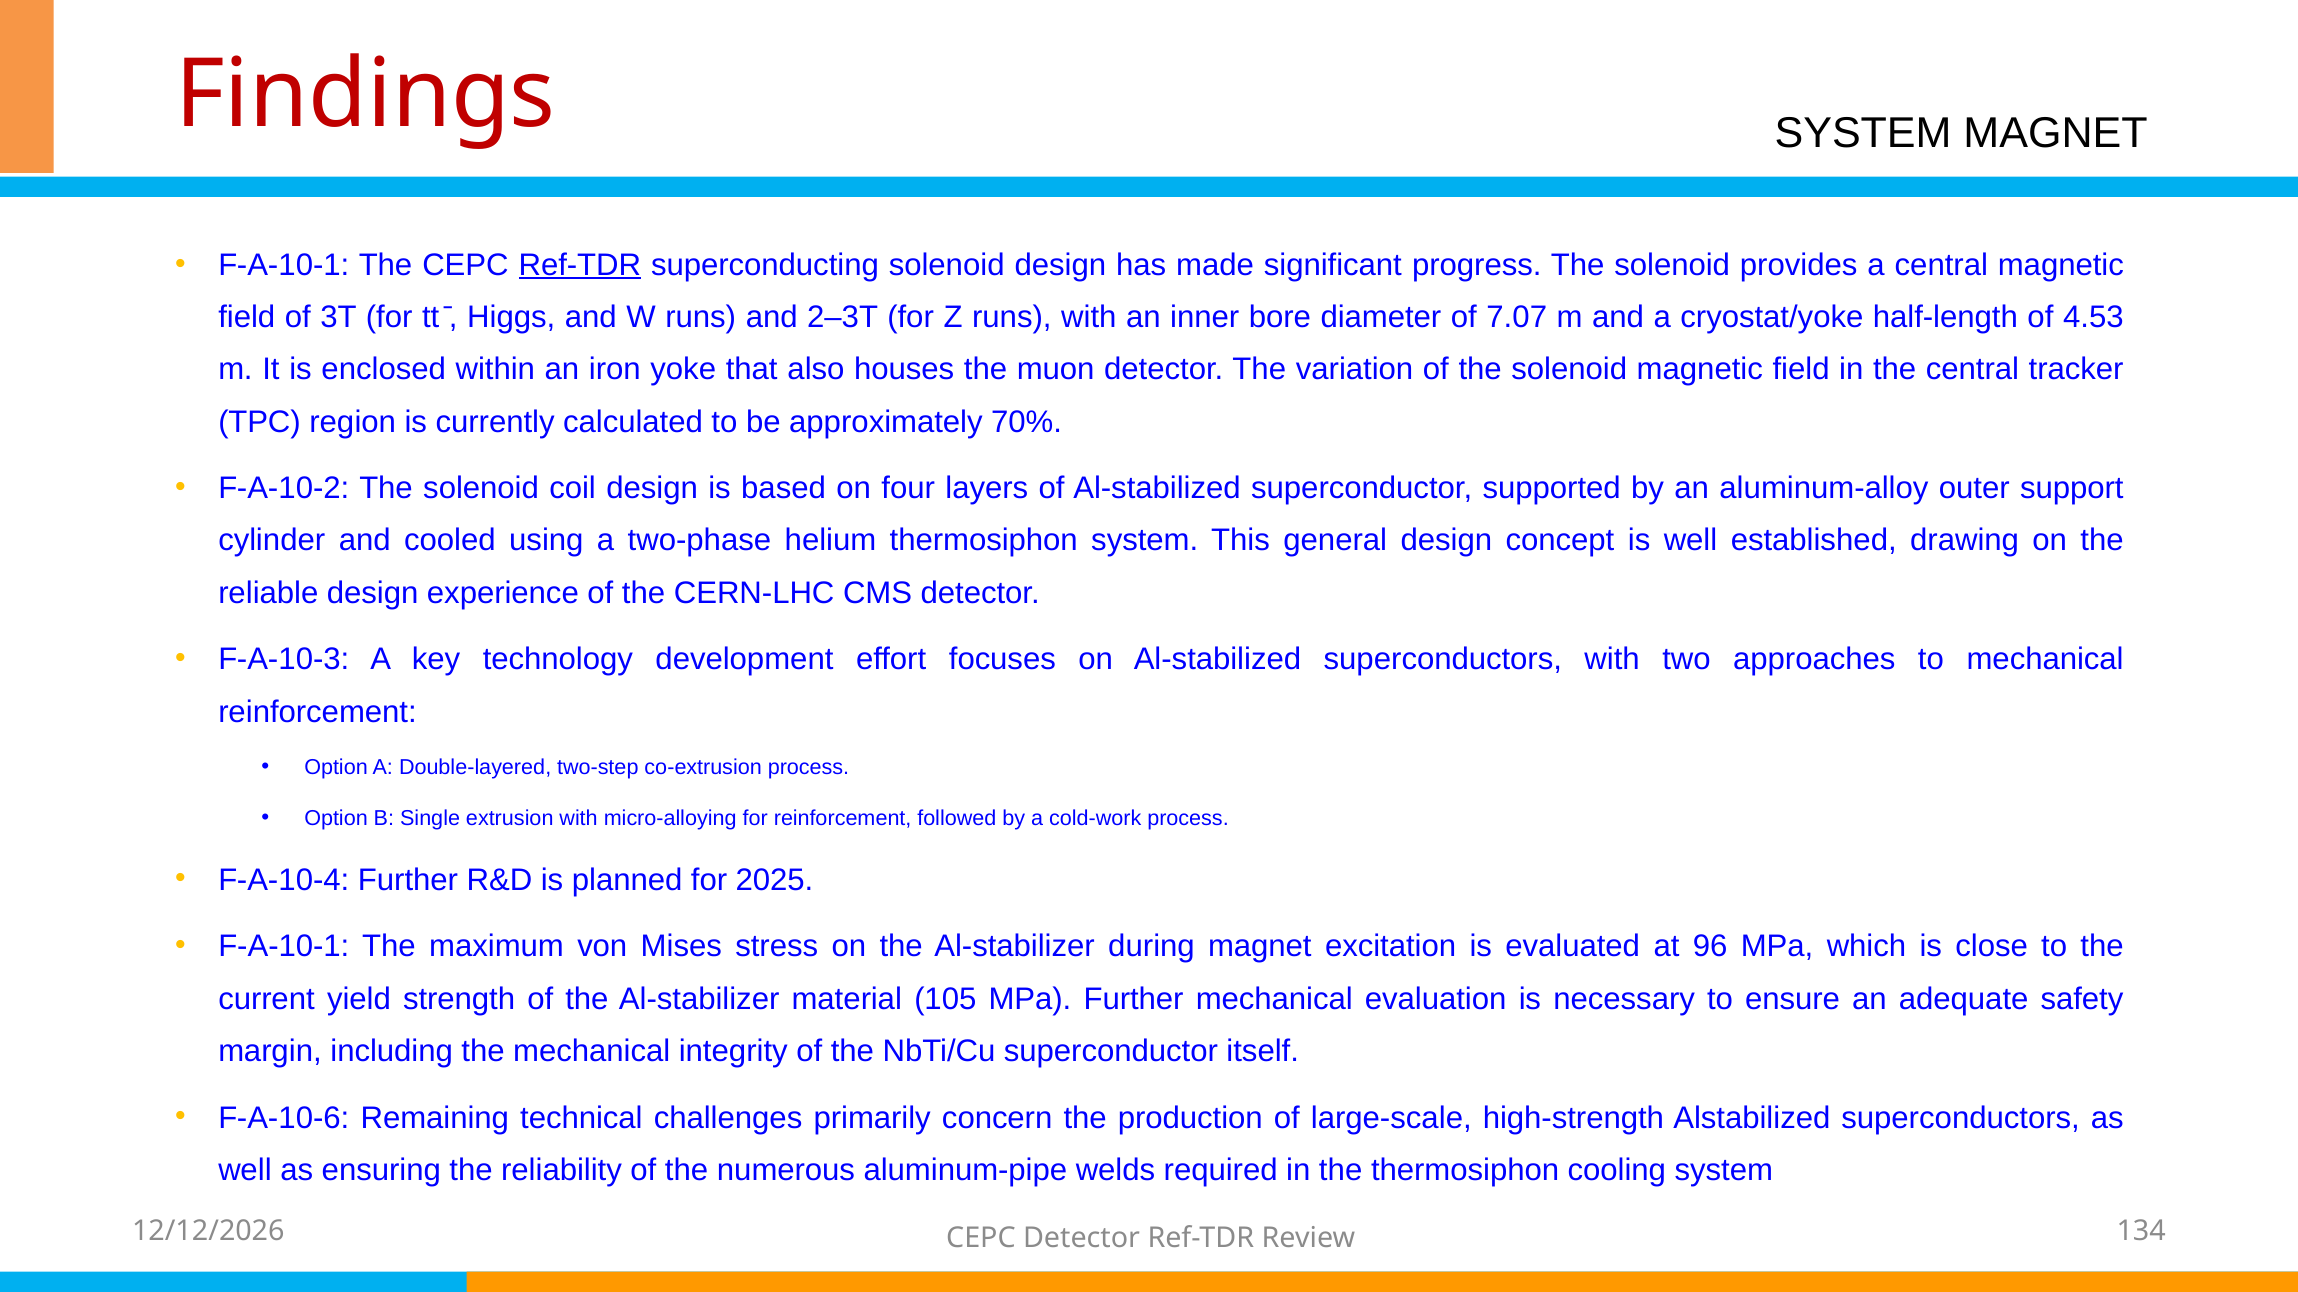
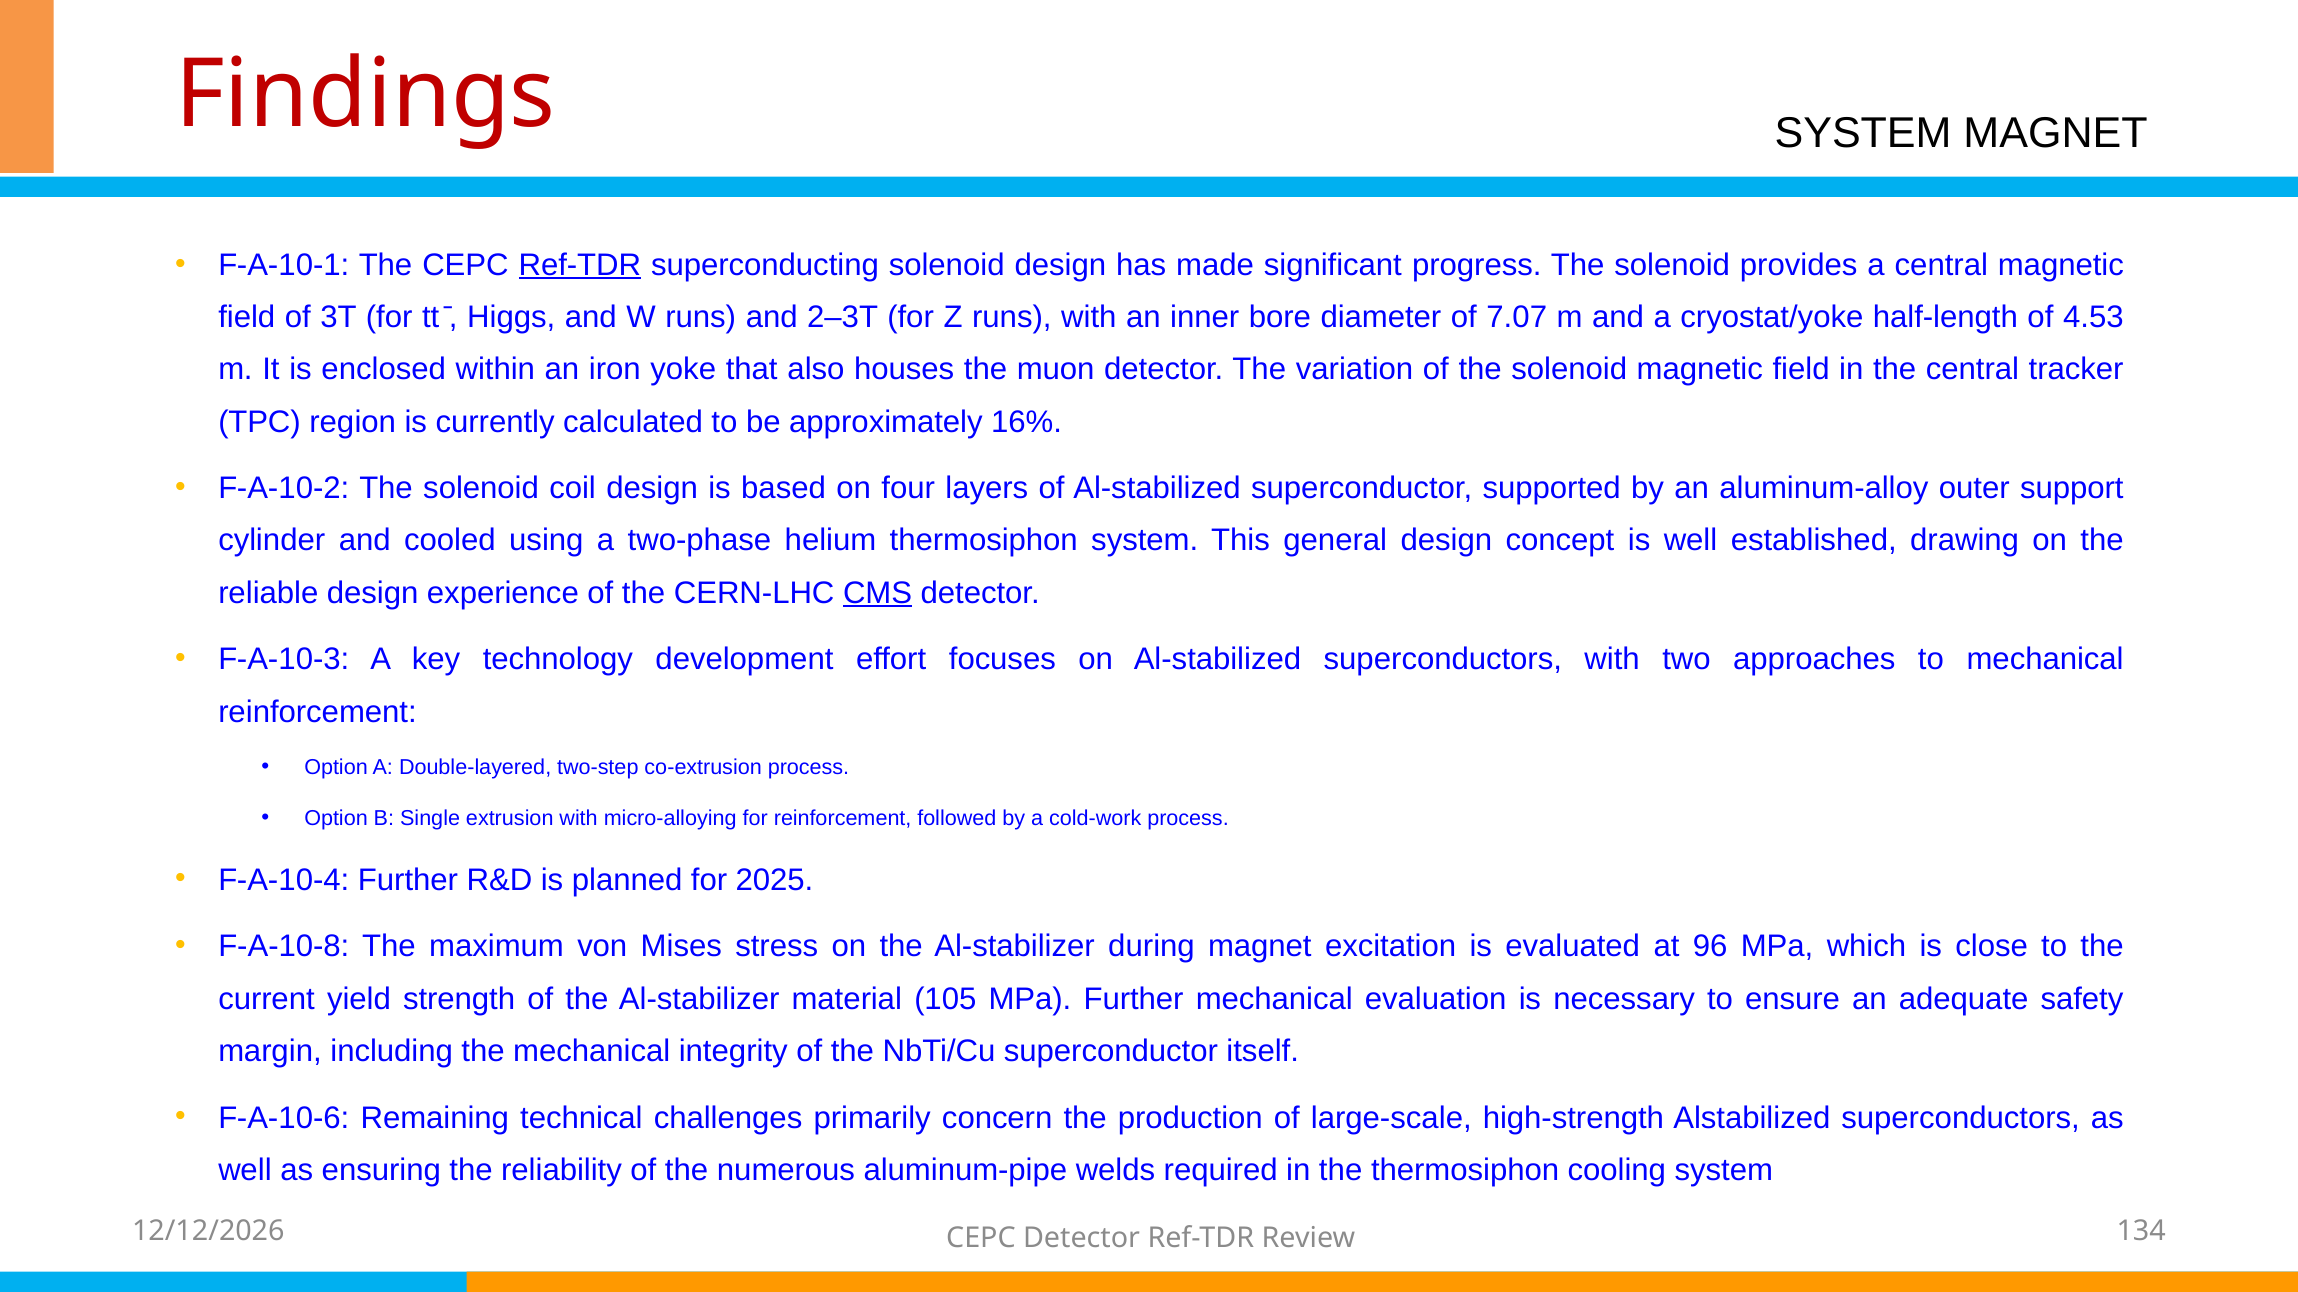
70%: 70% -> 16%
CMS underline: none -> present
F-A-10-1 at (284, 947): F-A-10-1 -> F-A-10-8
